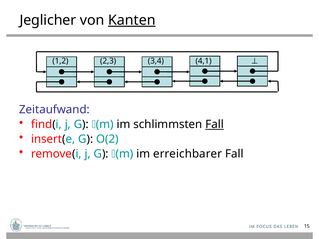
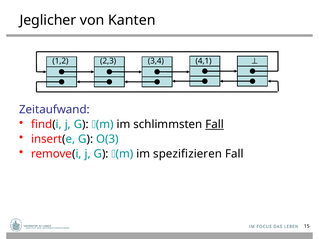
Kanten underline: present -> none
O(2: O(2 -> O(3
erreichbarer: erreichbarer -> spezifizieren
